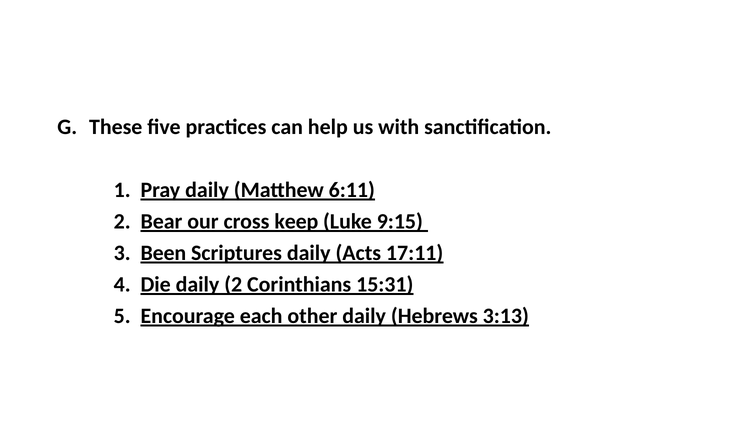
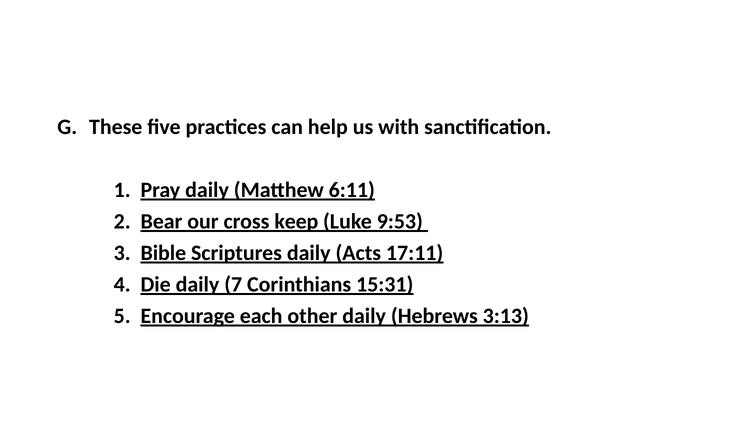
9:15: 9:15 -> 9:53
Been: Been -> Bible
daily 2: 2 -> 7
